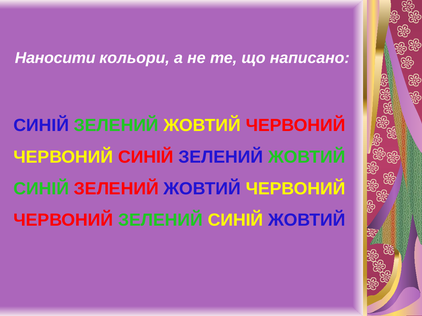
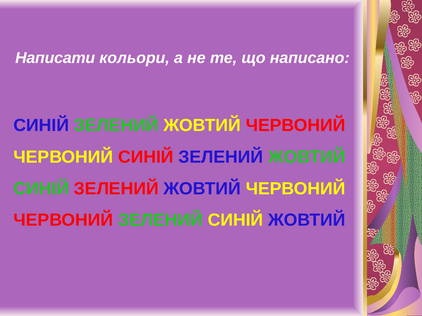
Наносити: Наносити -> Написати
